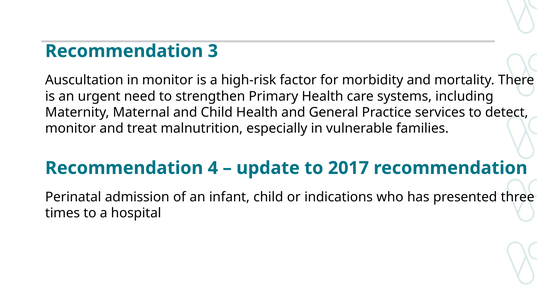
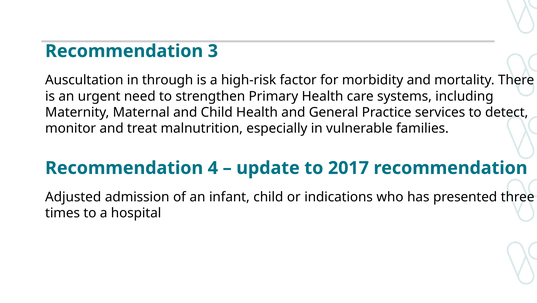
in monitor: monitor -> through
Perinatal: Perinatal -> Adjusted
